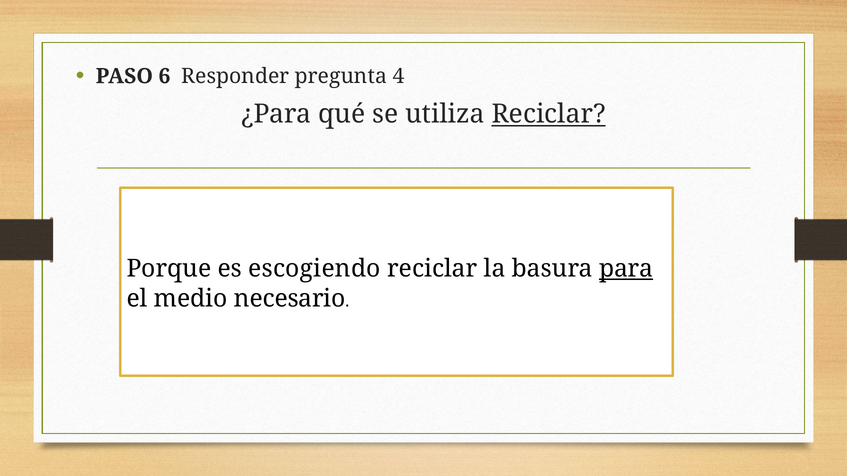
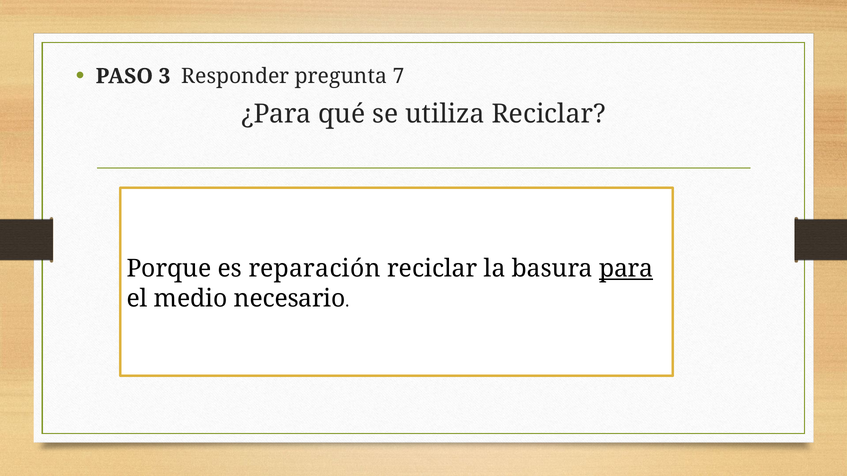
6: 6 -> 3
4: 4 -> 7
Reciclar at (549, 114) underline: present -> none
escogiendo: escogiendo -> reparación
